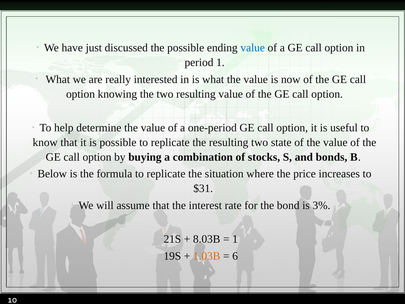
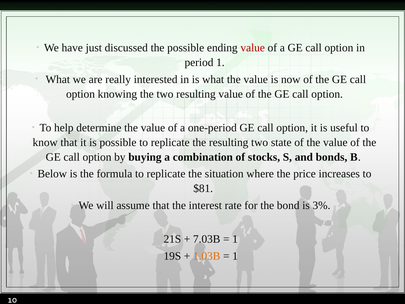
value at (253, 48) colour: blue -> red
$31: $31 -> $81
8.03B: 8.03B -> 7.03B
6 at (235, 256): 6 -> 1
